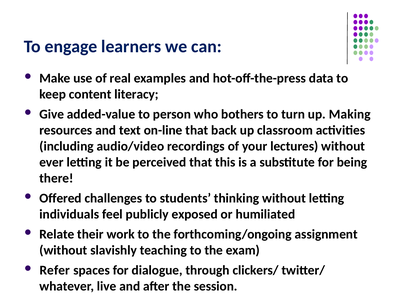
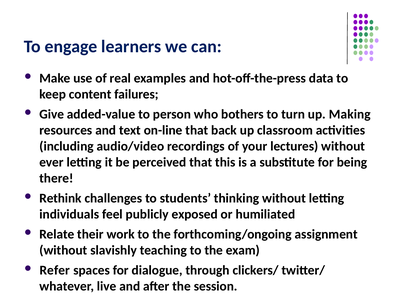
literacy: literacy -> failures
Offered: Offered -> Rethink
